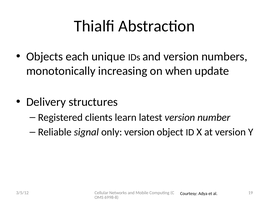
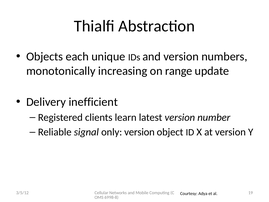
when: when -> range
structures: structures -> inefficient
